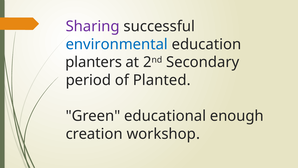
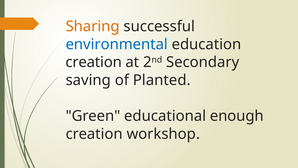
Sharing colour: purple -> orange
planters at (94, 62): planters -> creation
period: period -> saving
